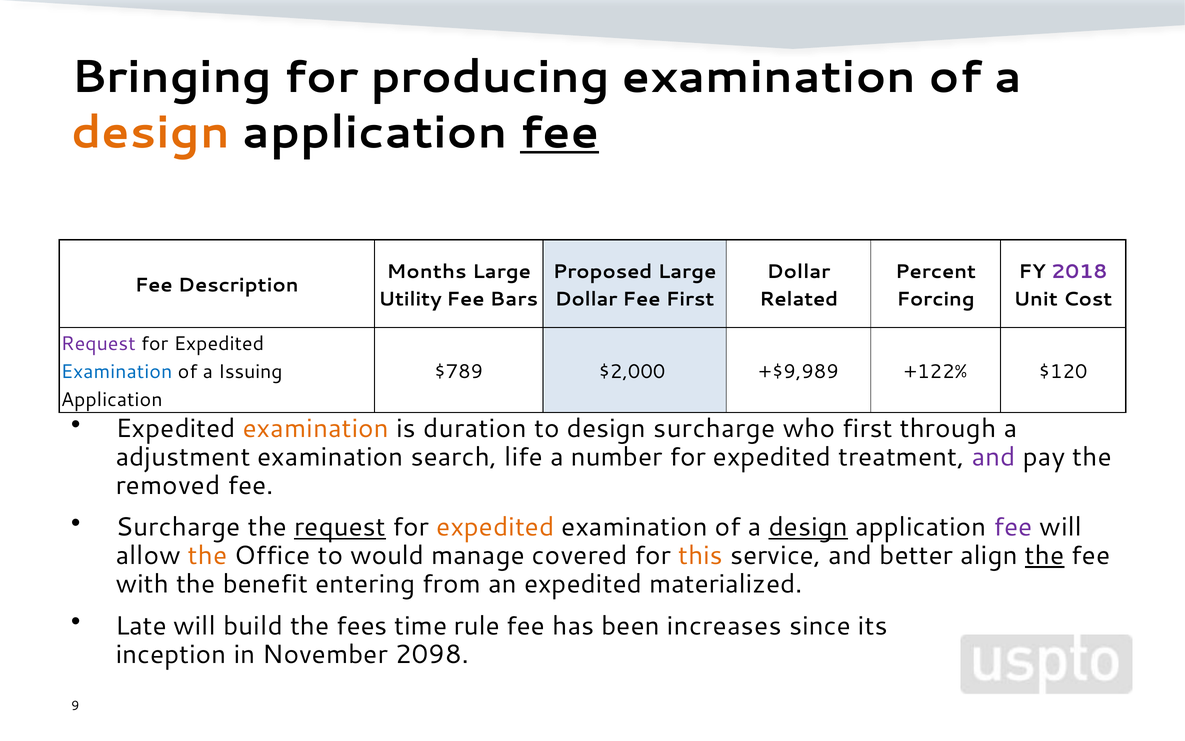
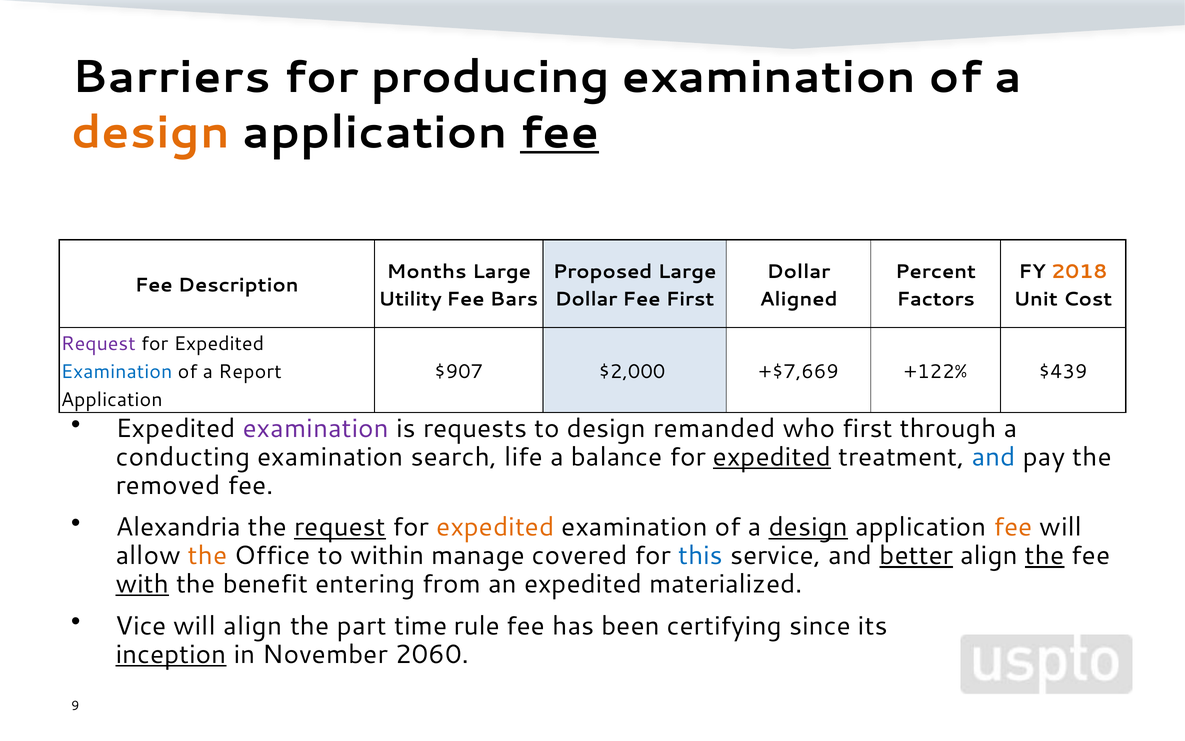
Bringing: Bringing -> Barriers
2018 colour: purple -> orange
Related: Related -> Aligned
Forcing: Forcing -> Factors
Issuing: Issuing -> Report
$789: $789 -> $907
+$9,989: +$9,989 -> +$7,669
$120: $120 -> $439
examination at (316, 428) colour: orange -> purple
duration: duration -> requests
design surcharge: surcharge -> remanded
adjustment: adjustment -> conducting
number: number -> balance
expedited at (772, 457) underline: none -> present
and at (994, 457) colour: purple -> blue
Surcharge at (178, 527): Surcharge -> Alexandria
fee at (1013, 527) colour: purple -> orange
would: would -> within
this colour: orange -> blue
better underline: none -> present
with underline: none -> present
Late: Late -> Vice
will build: build -> align
fees: fees -> part
increases: increases -> certifying
inception underline: none -> present
2098: 2098 -> 2060
